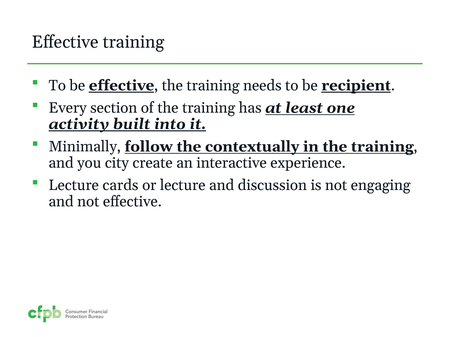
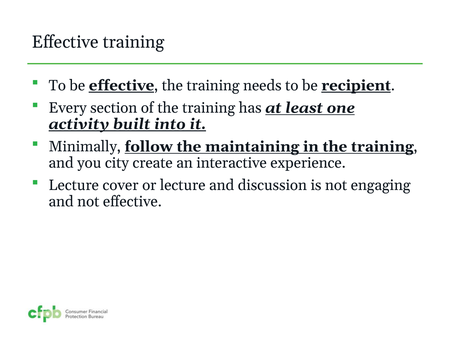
contextually: contextually -> maintaining
cards: cards -> cover
